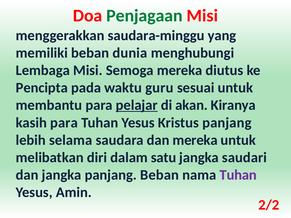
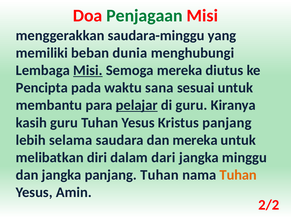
Misi at (88, 70) underline: none -> present
guru: guru -> sana
di akan: akan -> guru
kasih para: para -> guru
satu: satu -> dari
saudari: saudari -> minggu
panjang Beban: Beban -> Tuhan
Tuhan at (238, 175) colour: purple -> orange
